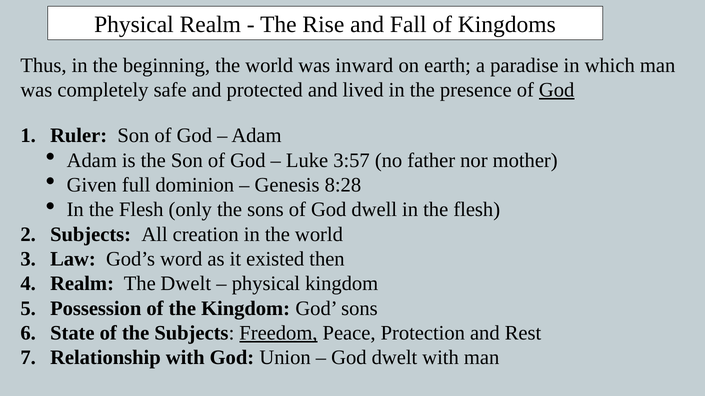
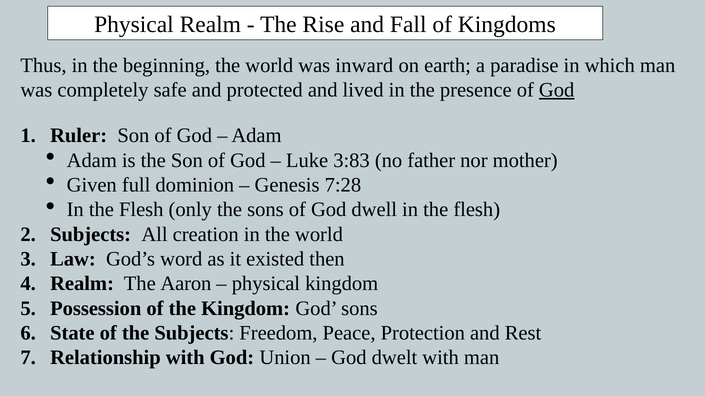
3:57: 3:57 -> 3:83
8:28: 8:28 -> 7:28
The Dwelt: Dwelt -> Aaron
Freedom underline: present -> none
